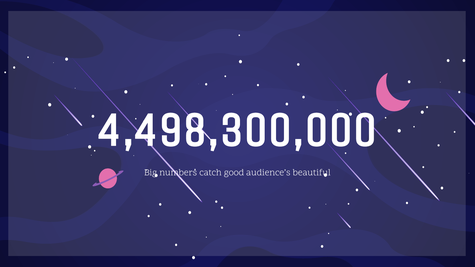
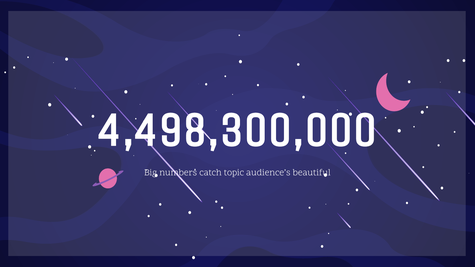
good: good -> topic
